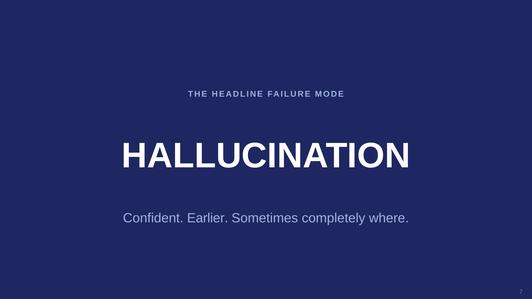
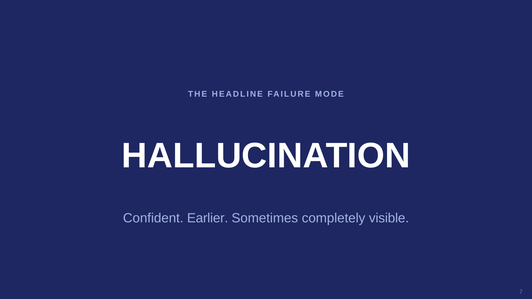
where: where -> visible
